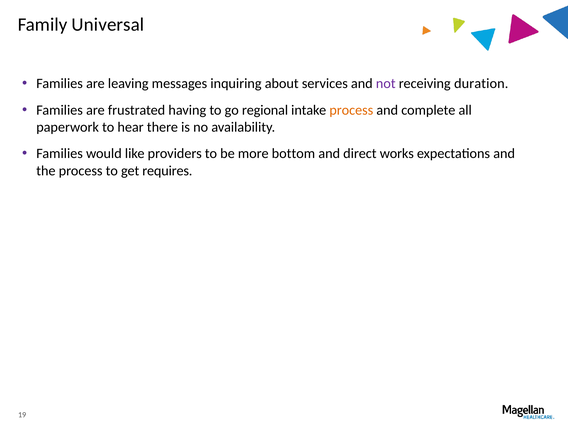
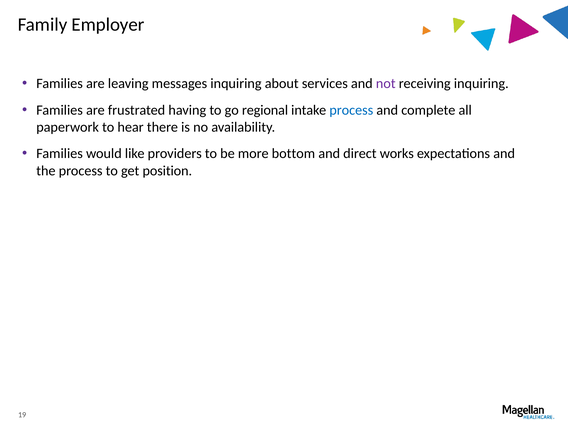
Universal: Universal -> Employer
receiving duration: duration -> inquiring
process at (351, 110) colour: orange -> blue
requires: requires -> position
